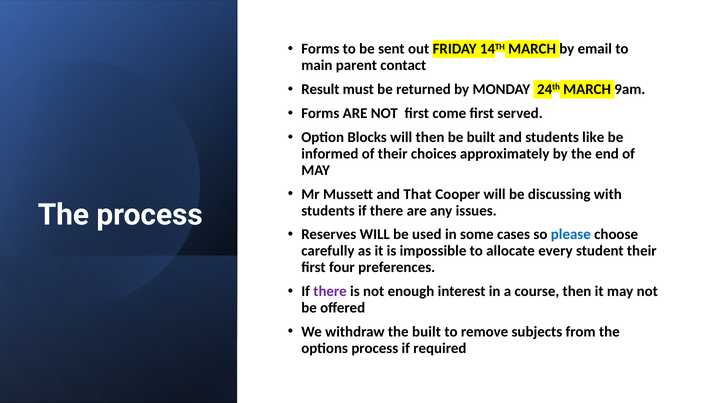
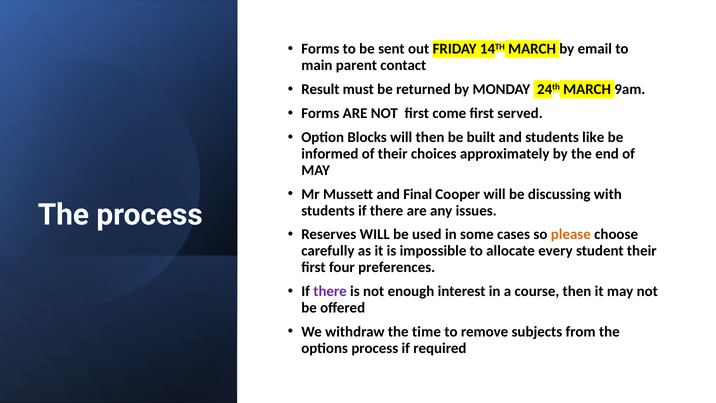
That: That -> Final
please colour: blue -> orange
the built: built -> time
